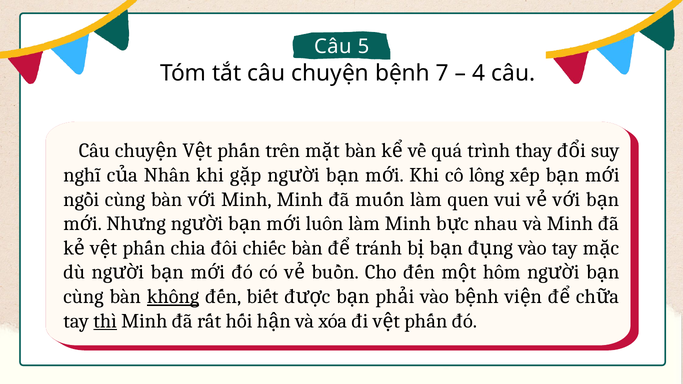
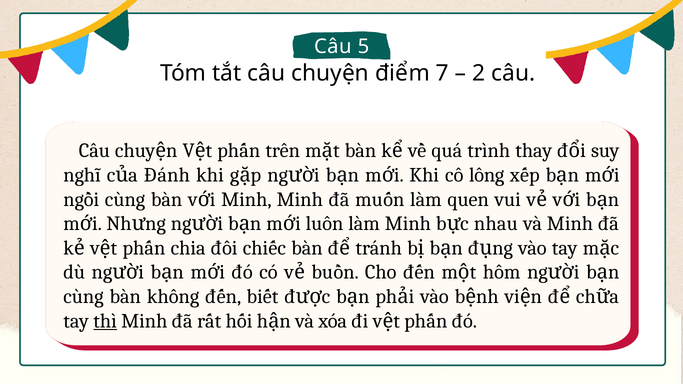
bệnh: bệnh -> điểm
4: 4 -> 2
Nhân: Nhân -> Đánh
không underline: present -> none
